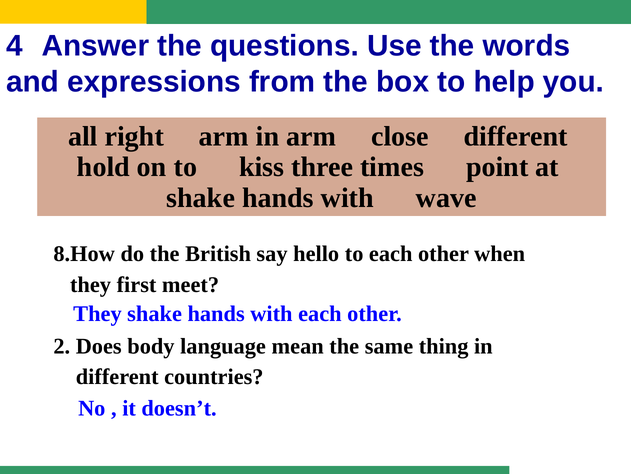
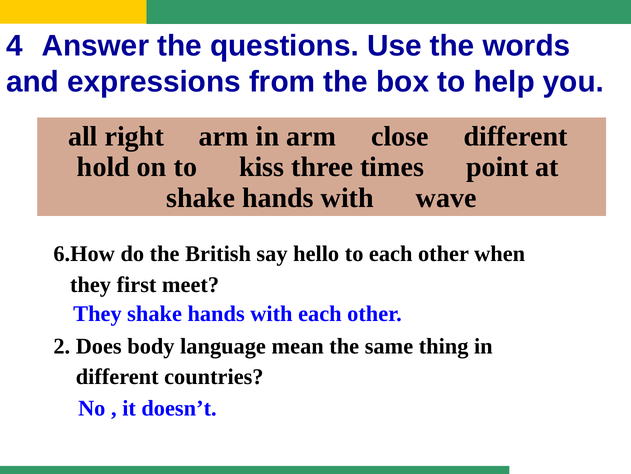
8.How: 8.How -> 6.How
